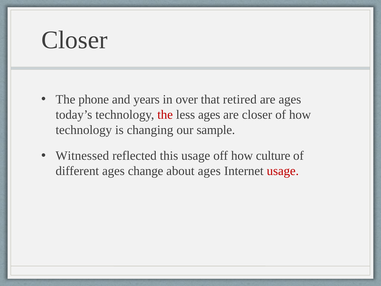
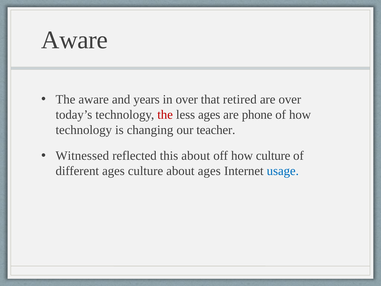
Closer at (74, 40): Closer -> Aware
The phone: phone -> aware
are ages: ages -> over
are closer: closer -> phone
sample: sample -> teacher
this usage: usage -> about
ages change: change -> culture
usage at (283, 171) colour: red -> blue
